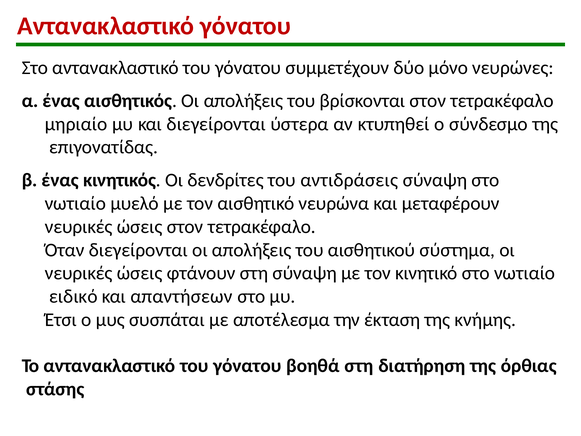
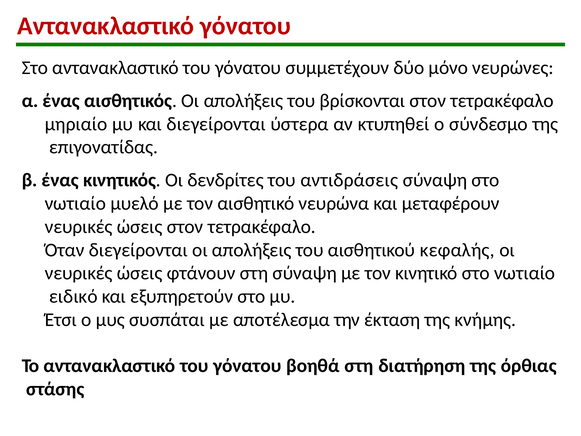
σύστημα: σύστημα -> κεφαλής
απαντήσεων: απαντήσεων -> εξυπηρετούν
